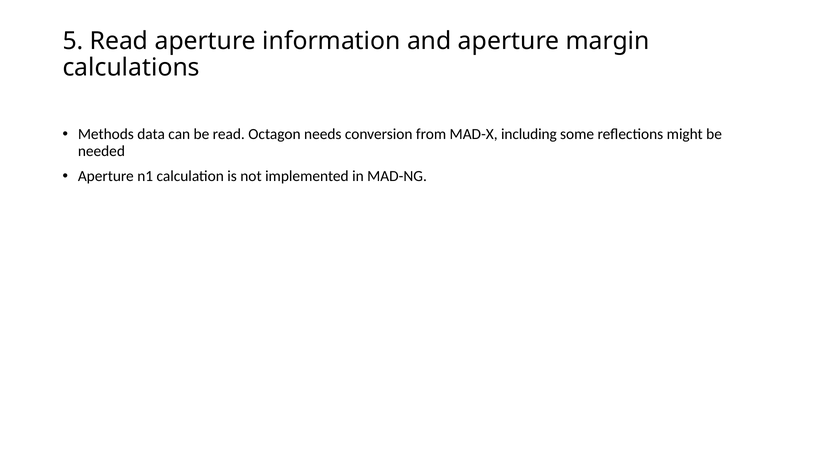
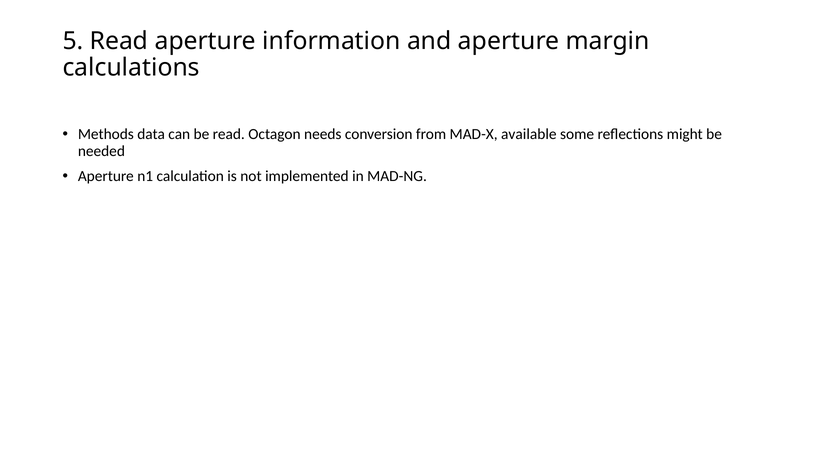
including: including -> available
